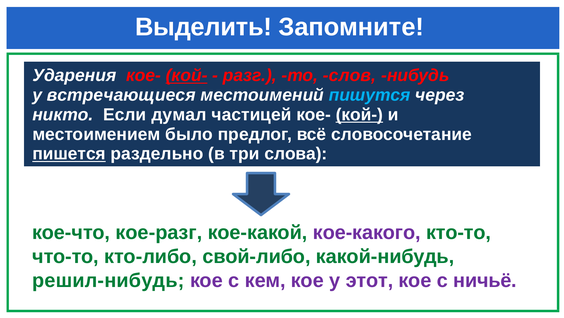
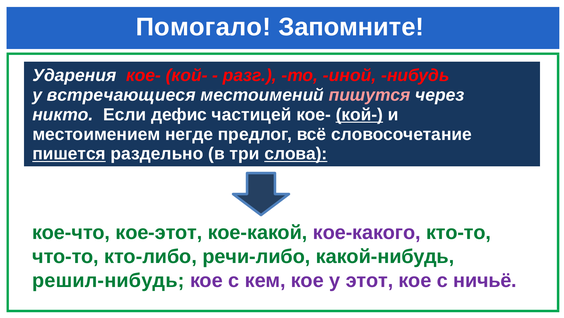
Выделить: Выделить -> Помогало
кой- at (187, 75) underline: present -> none
слов: слов -> иной
пишутся colour: light blue -> pink
думал: думал -> дефис
было: было -> негде
слова underline: none -> present
кое-разг: кое-разг -> кое-этот
свой-либо: свой-либо -> речи-либо
